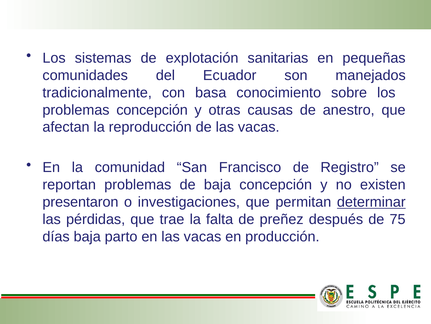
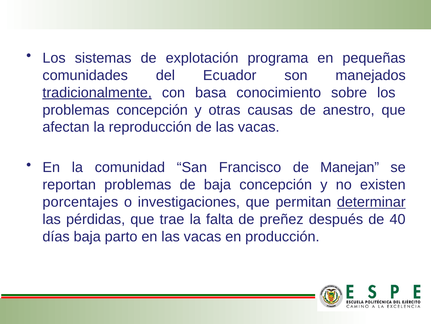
sanitarias: sanitarias -> programa
tradicionalmente underline: none -> present
Registro: Registro -> Manejan
presentaron: presentaron -> porcentajes
75: 75 -> 40
